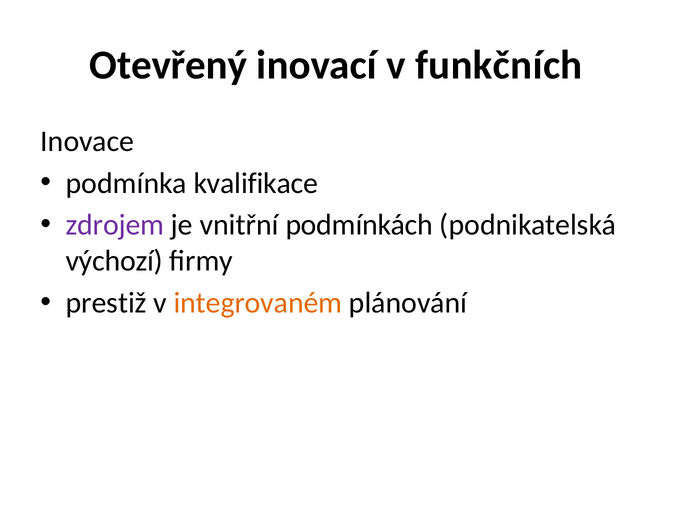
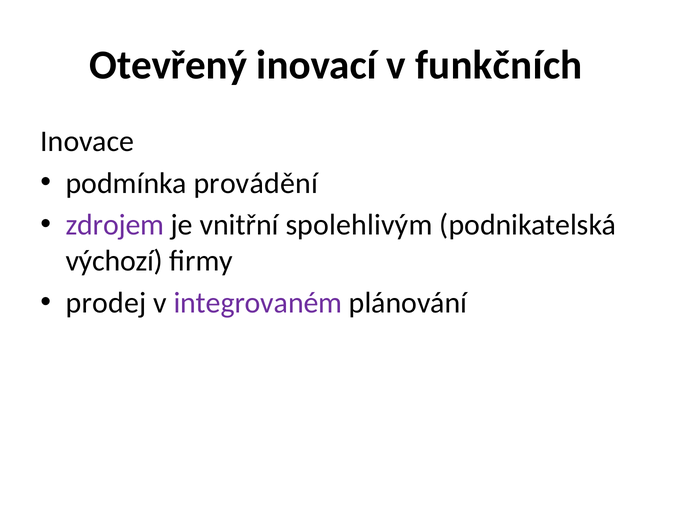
kvalifikace: kvalifikace -> provádění
podmínkách: podmínkách -> spolehlivým
prestiž: prestiž -> prodej
integrovaném colour: orange -> purple
